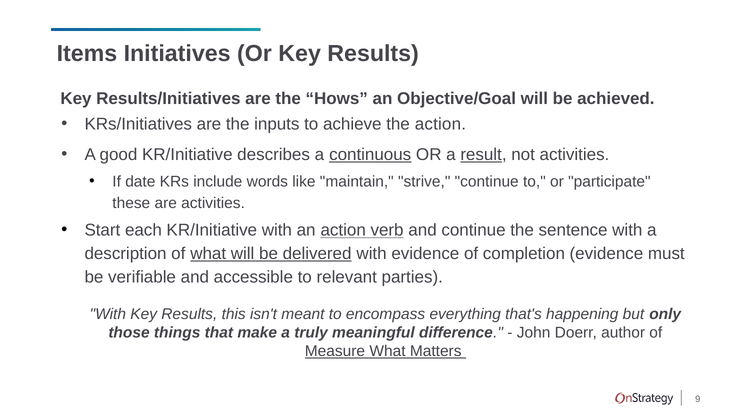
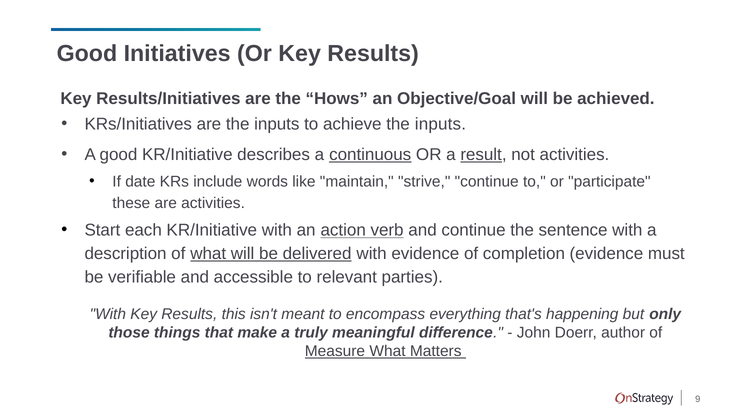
Items at (87, 53): Items -> Good
achieve the action: action -> inputs
